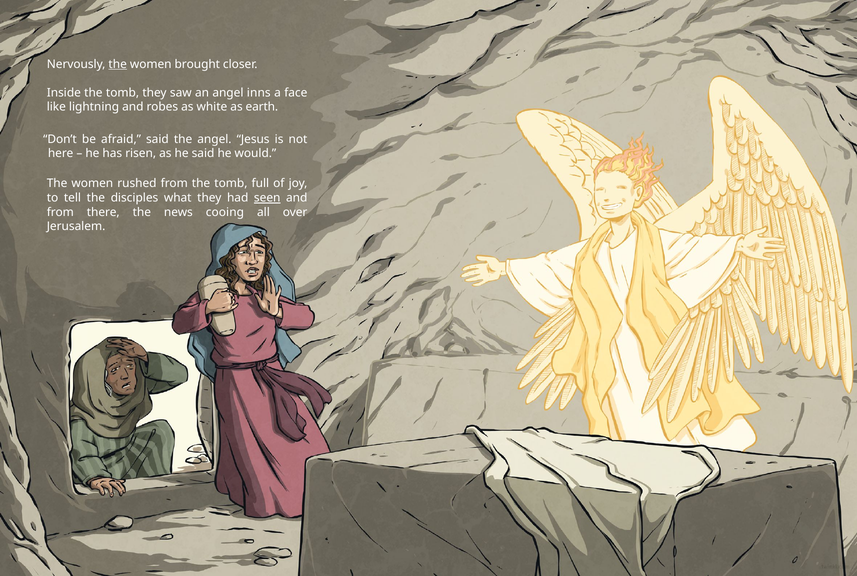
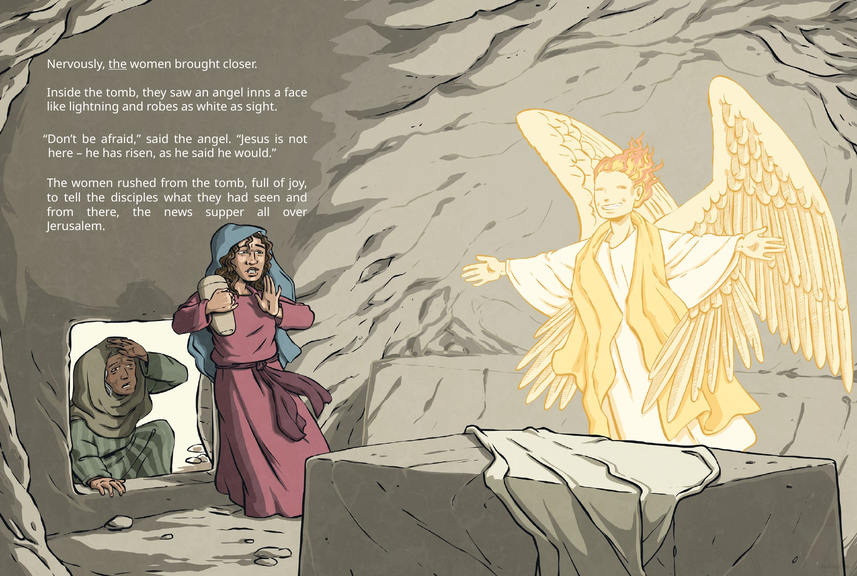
earth: earth -> sight
seen underline: present -> none
cooing: cooing -> supper
